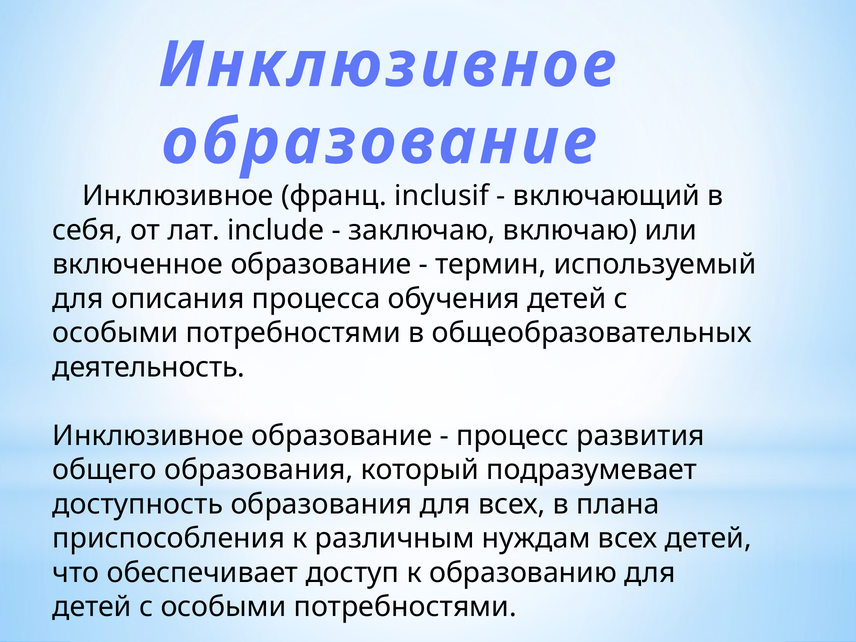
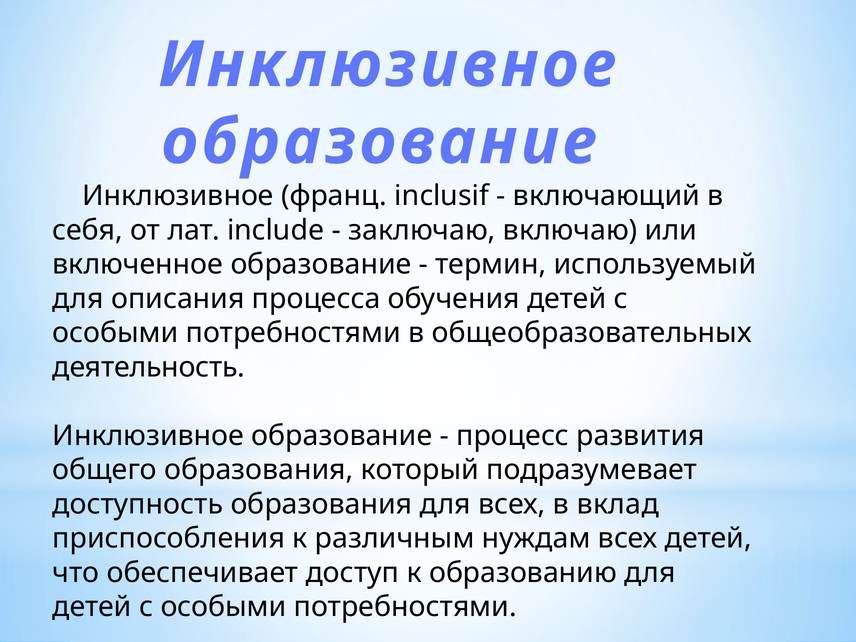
плана: плана -> вклад
